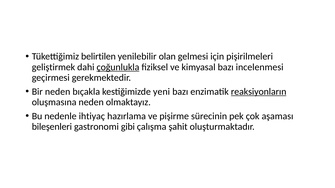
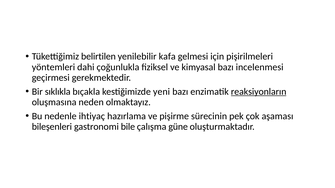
olan: olan -> kafa
geliştirmek: geliştirmek -> yöntemleri
çoğunlukla underline: present -> none
Bir neden: neden -> sıklıkla
gibi: gibi -> bile
şahit: şahit -> güne
